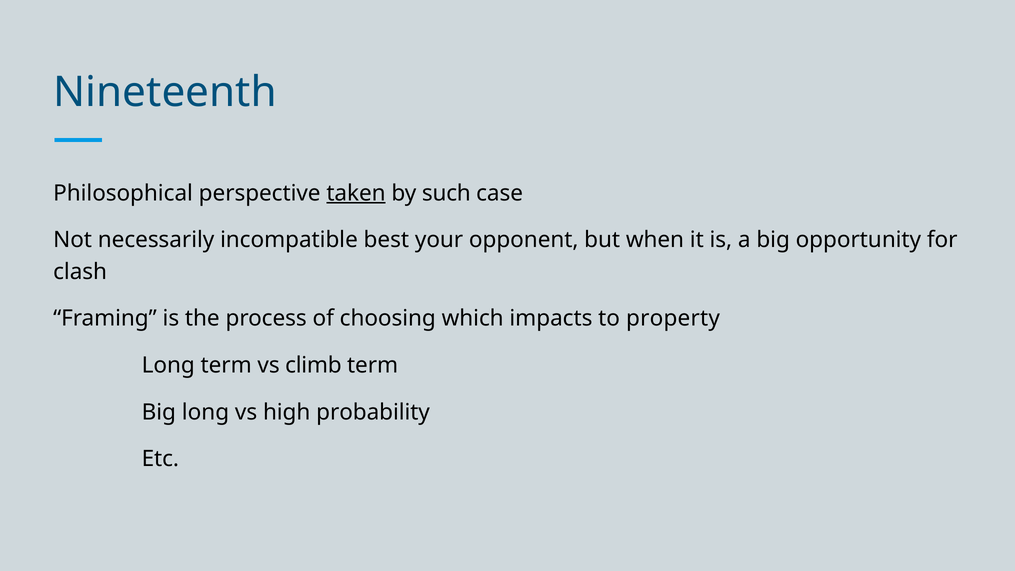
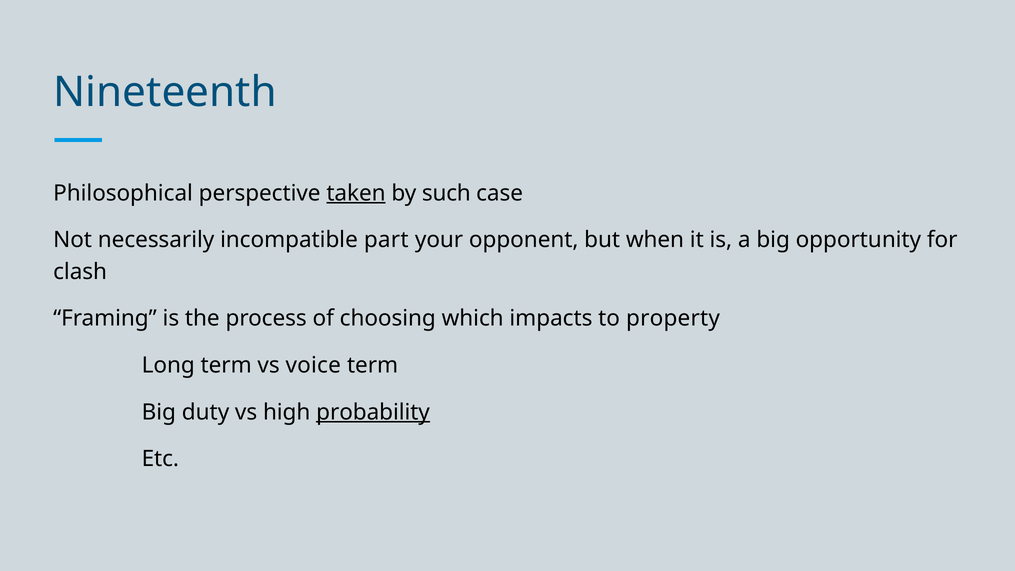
best: best -> part
climb: climb -> voice
Big long: long -> duty
probability underline: none -> present
